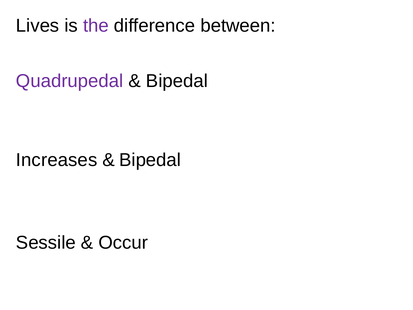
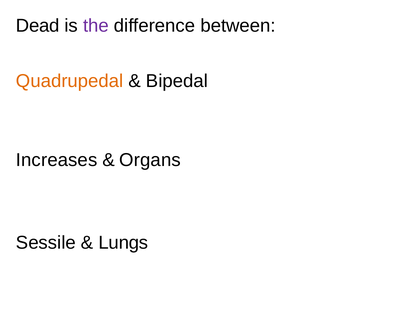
Lives: Lives -> Dead
Quadrupedal colour: purple -> orange
Bipedal at (150, 160): Bipedal -> Organs
Occur: Occur -> Lungs
